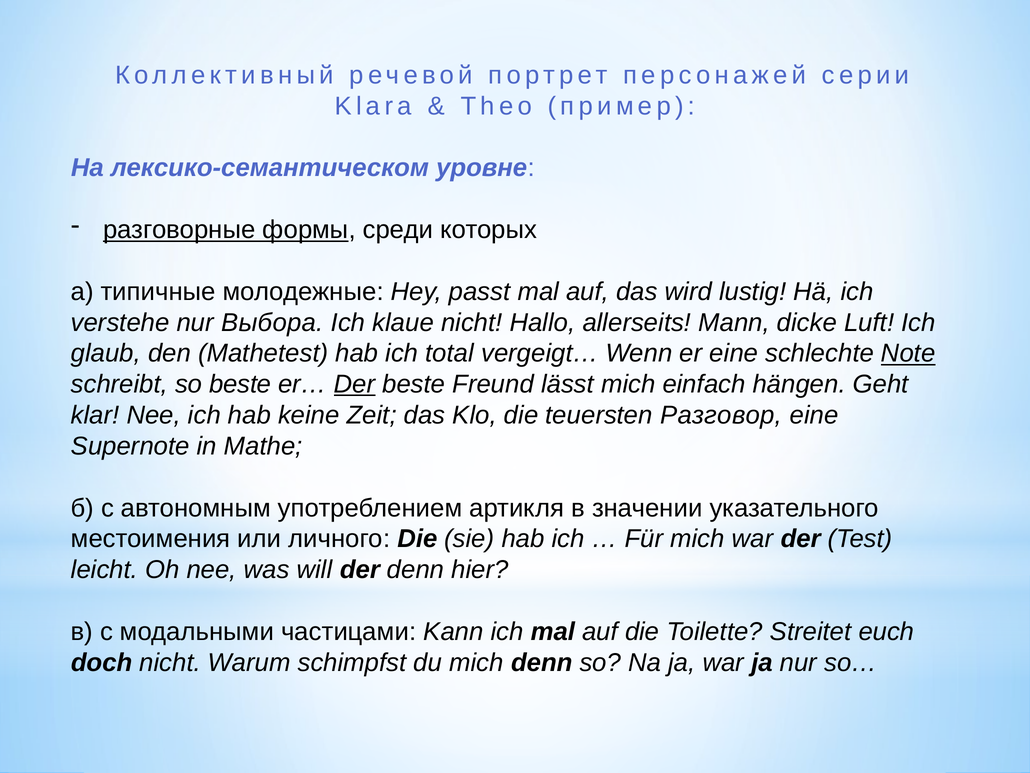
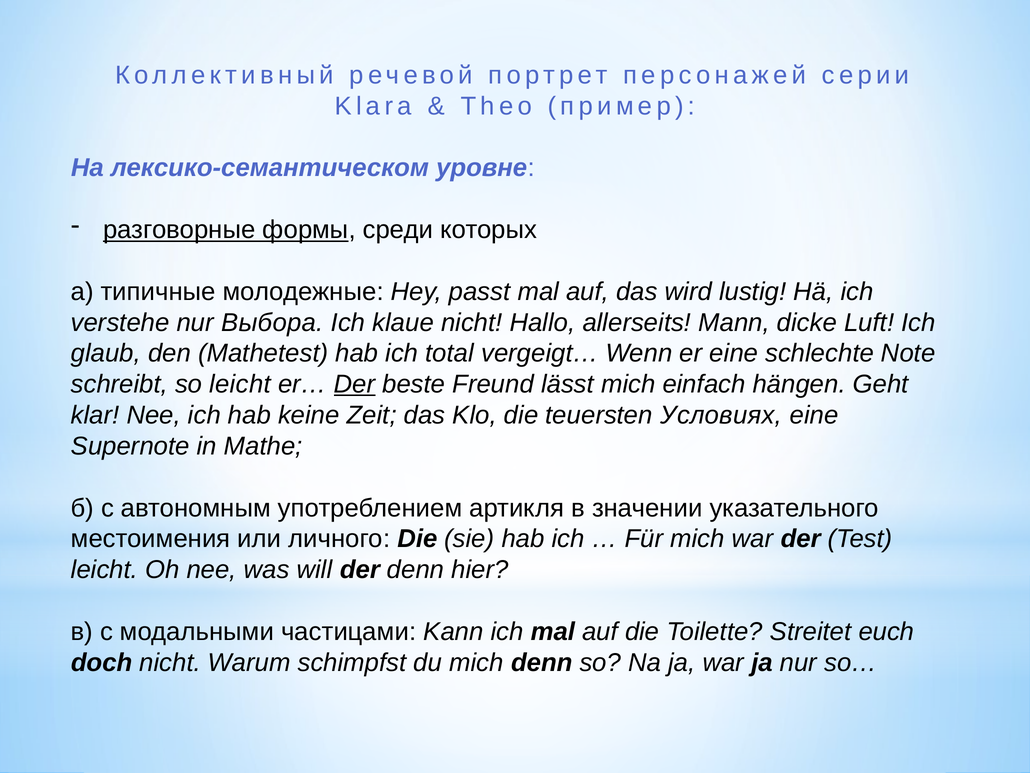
Note underline: present -> none
so beste: beste -> leicht
Разговор: Разговор -> Условиях
